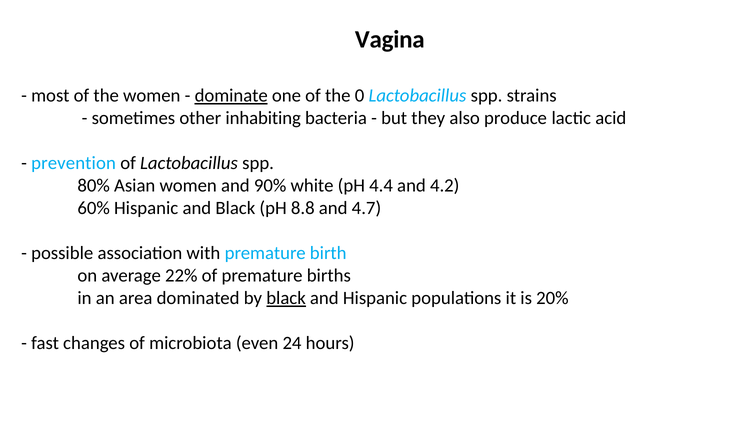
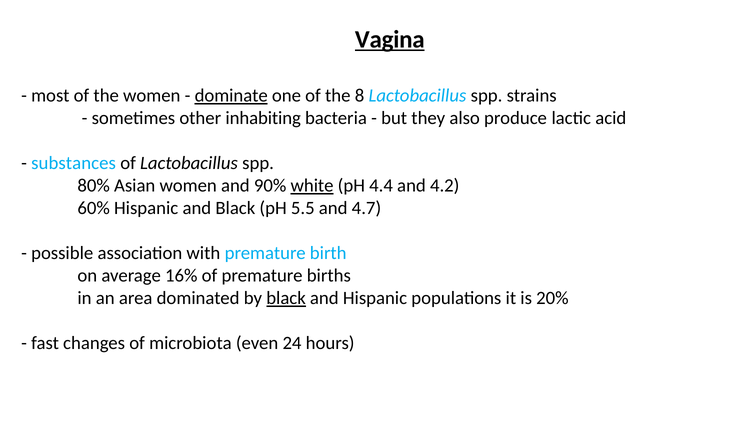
Vagina underline: none -> present
0: 0 -> 8
prevention: prevention -> substances
white underline: none -> present
8.8: 8.8 -> 5.5
22%: 22% -> 16%
